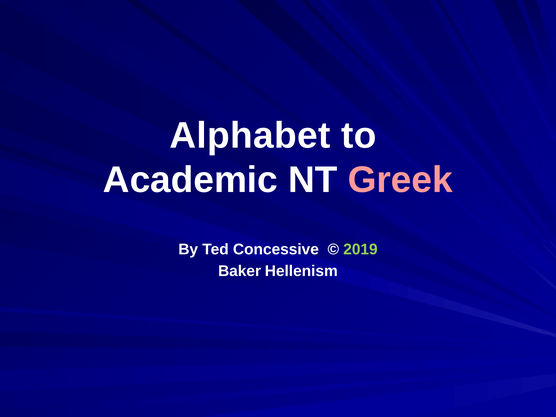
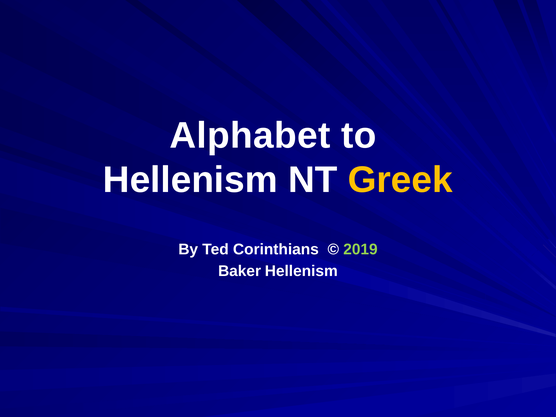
Academic at (190, 180): Academic -> Hellenism
Greek colour: pink -> yellow
Concessive: Concessive -> Corinthians
